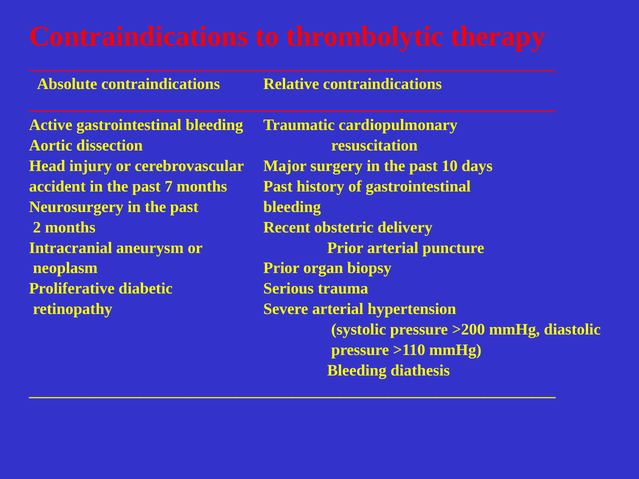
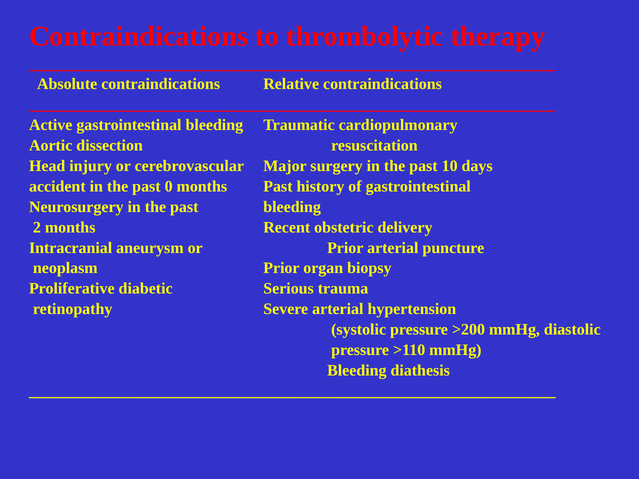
7: 7 -> 0
